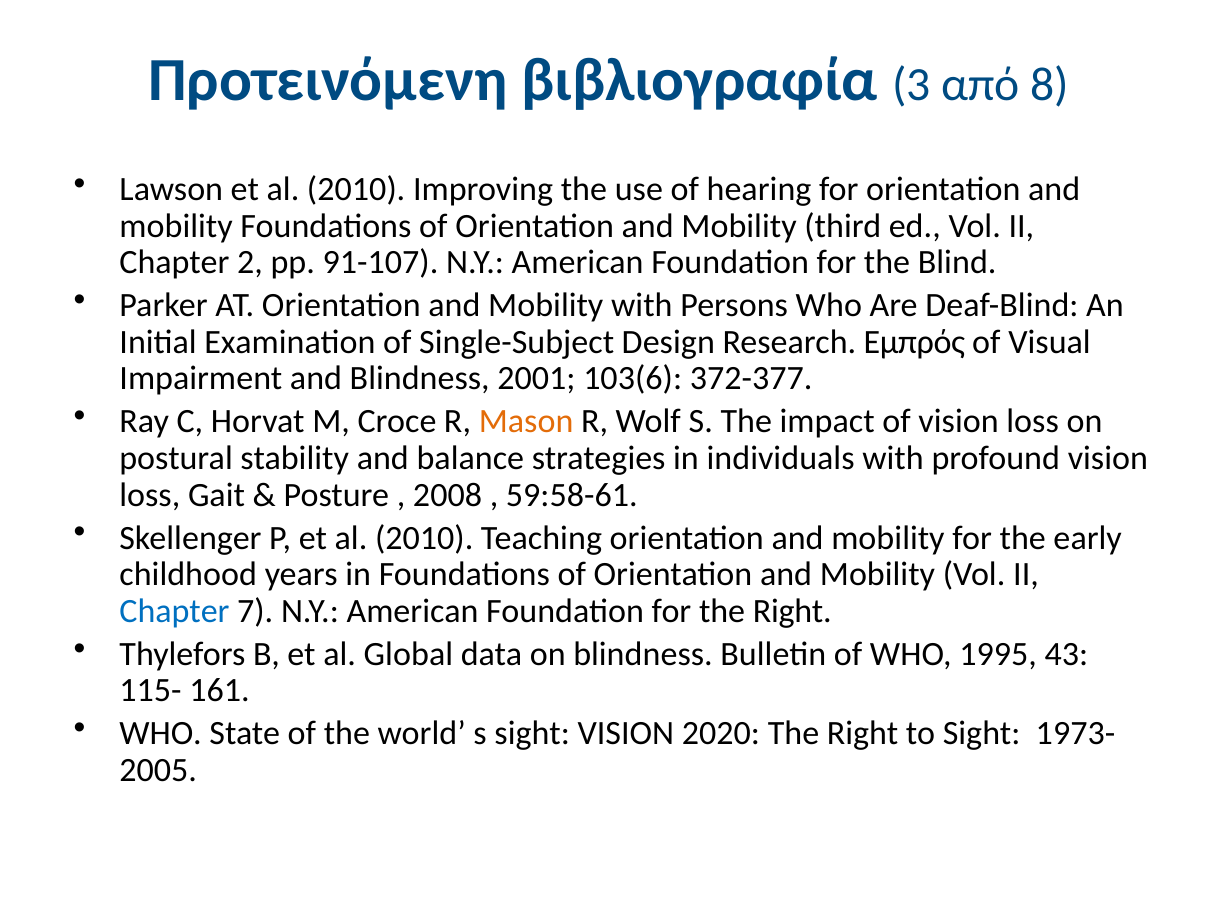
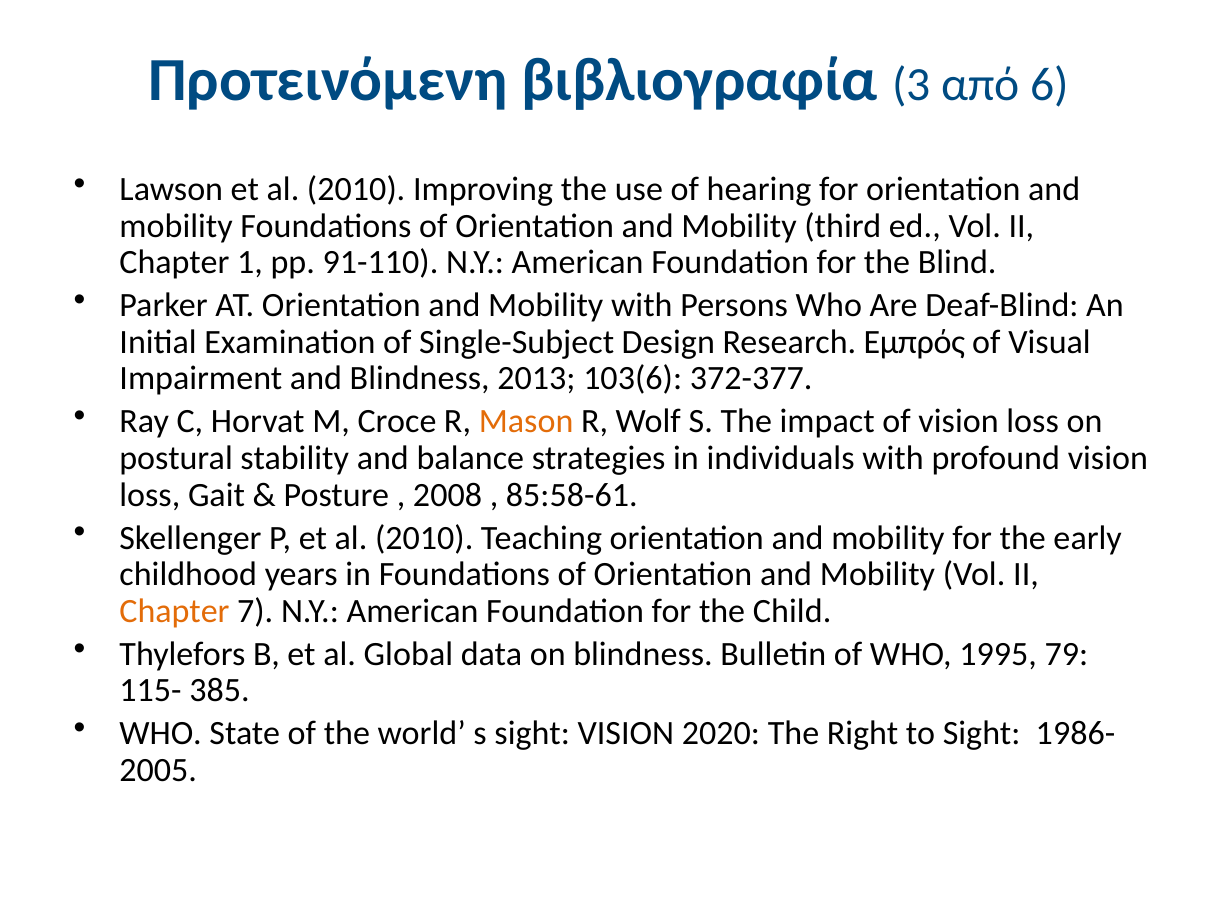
8: 8 -> 6
2: 2 -> 1
91-107: 91-107 -> 91-110
2001: 2001 -> 2013
59:58-61: 59:58-61 -> 85:58-61
Chapter at (174, 612) colour: blue -> orange
for the Right: Right -> Child
43: 43 -> 79
161: 161 -> 385
1973-: 1973- -> 1986-
